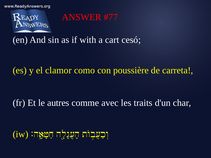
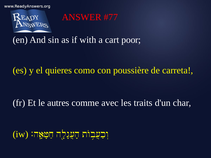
cesó: cesó -> poor
clamor: clamor -> quieres
